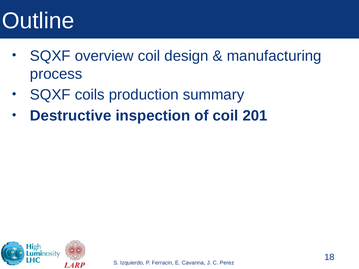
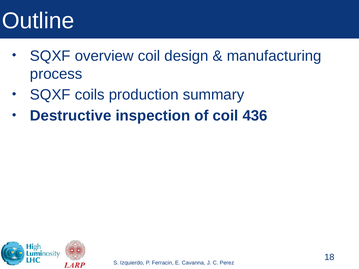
201: 201 -> 436
